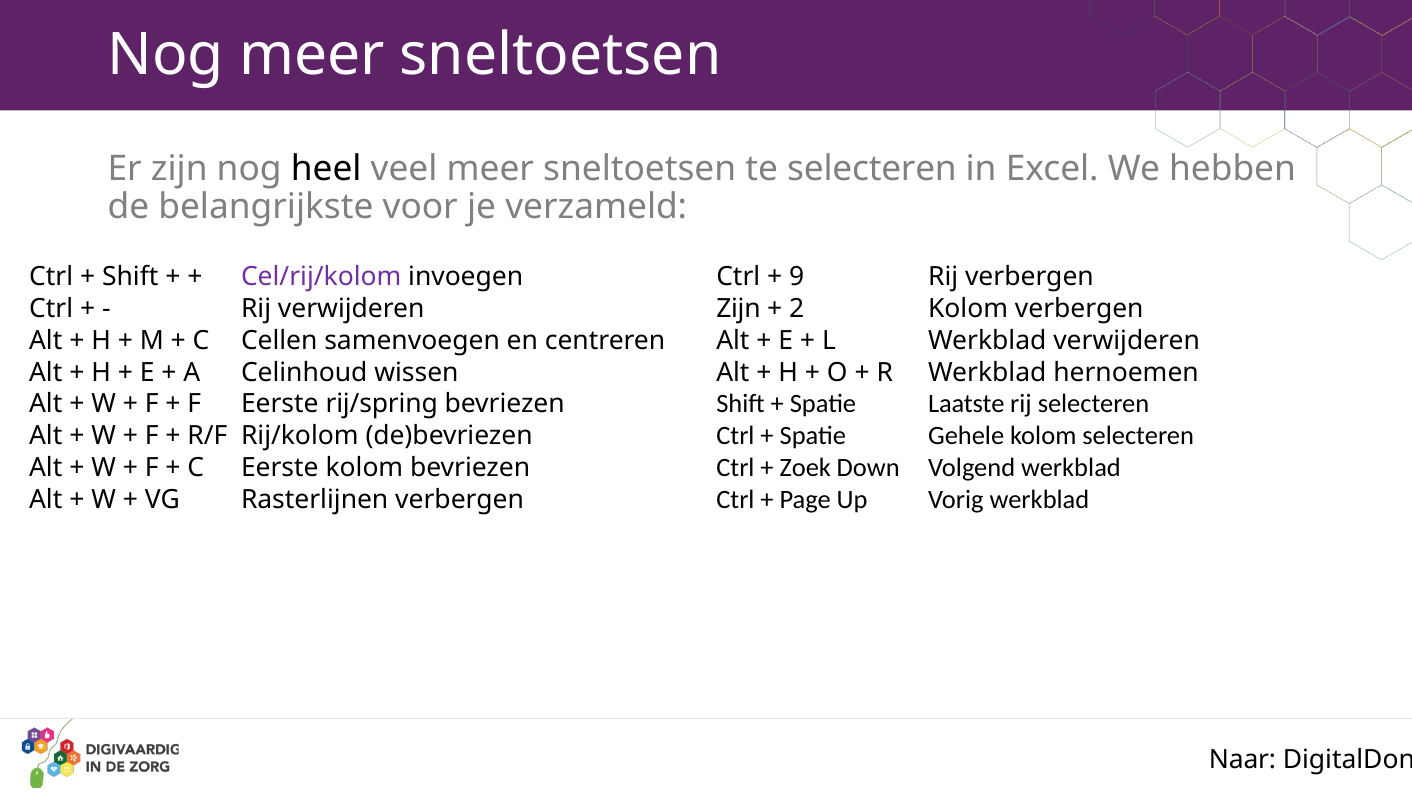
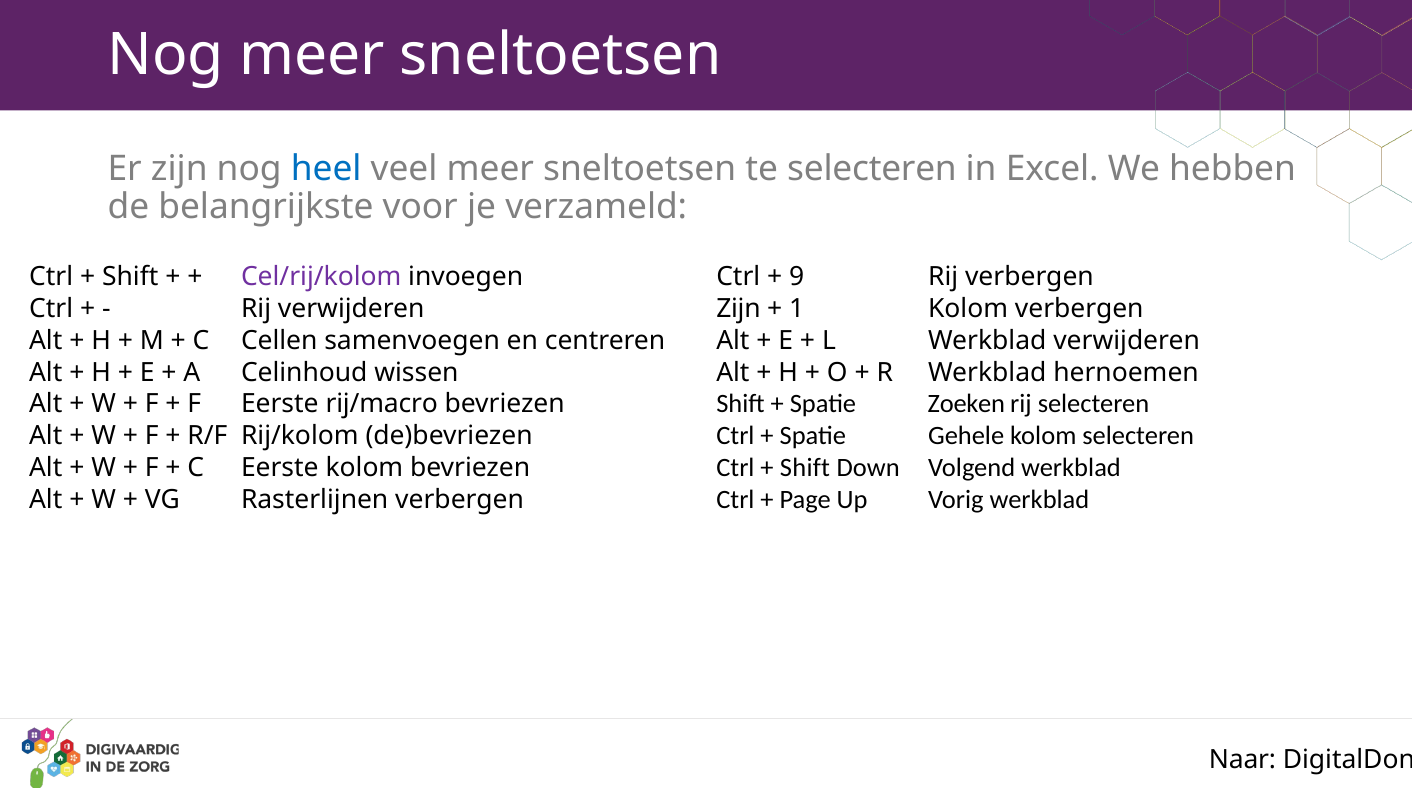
heel colour: black -> blue
2: 2 -> 1
Laatste: Laatste -> Zoeken
rij/spring: rij/spring -> rij/macro
Zoek at (805, 468): Zoek -> Shift
